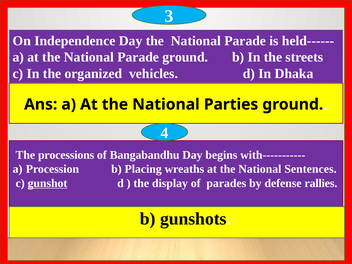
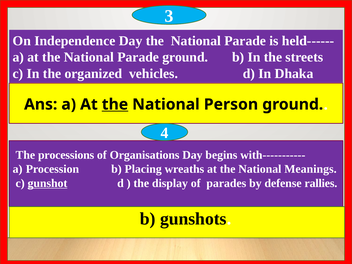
the at (115, 104) underline: none -> present
Parties: Parties -> Person
Bangabandhu: Bangabandhu -> Organisations
Sentences: Sentences -> Meanings
